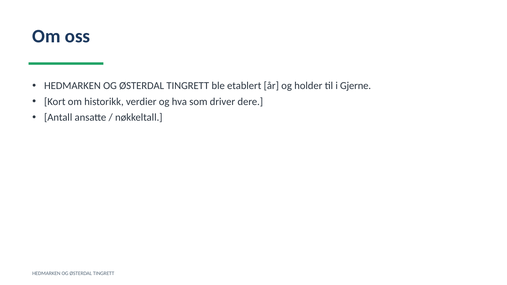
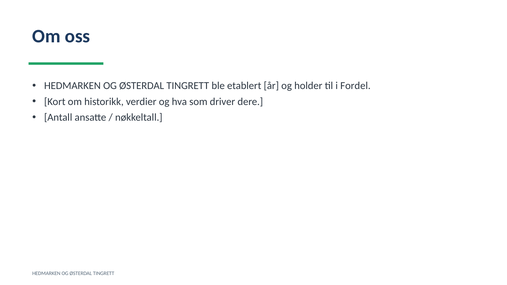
Gjerne: Gjerne -> Fordel
